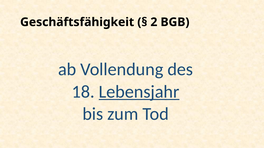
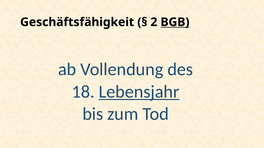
BGB underline: none -> present
